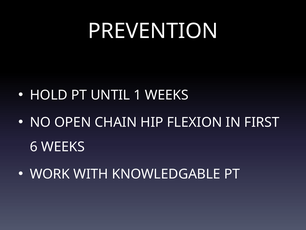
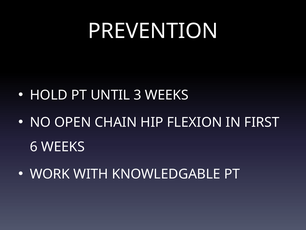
1: 1 -> 3
